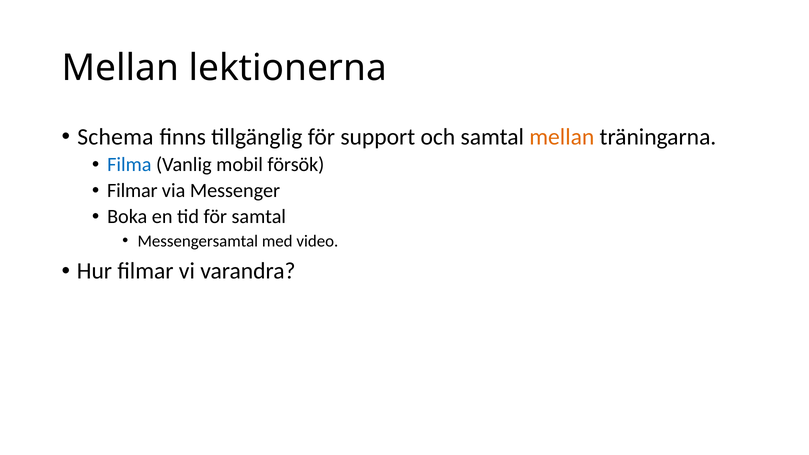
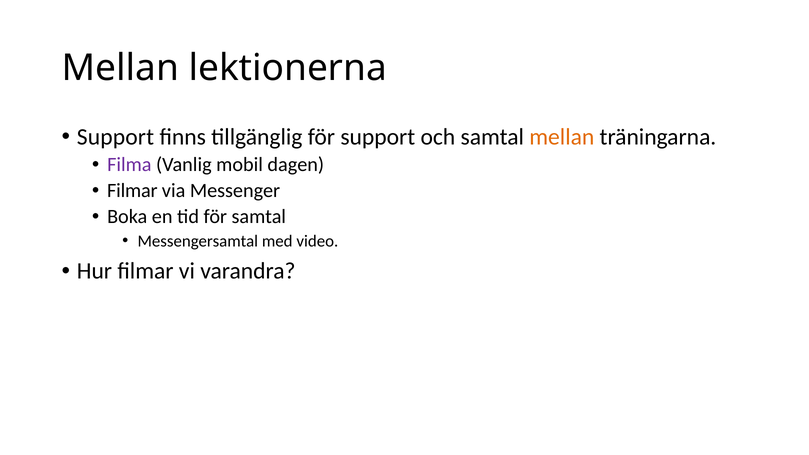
Schema at (115, 137): Schema -> Support
Filma colour: blue -> purple
försök: försök -> dagen
